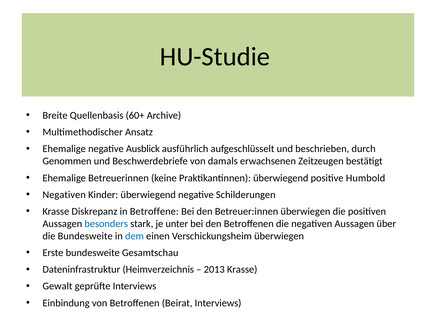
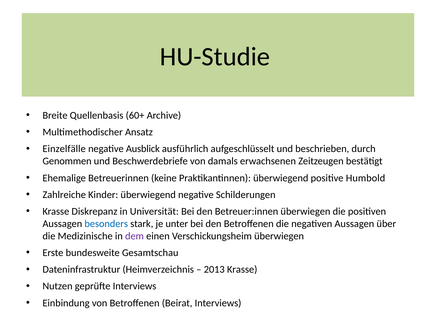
Ehemalige at (64, 149): Ehemalige -> Einzelfälle
Negativen at (64, 195): Negativen -> Zahlreiche
Betroffene: Betroffene -> Universität
die Bundesweite: Bundesweite -> Medizinische
dem colour: blue -> purple
Gewalt: Gewalt -> Nutzen
